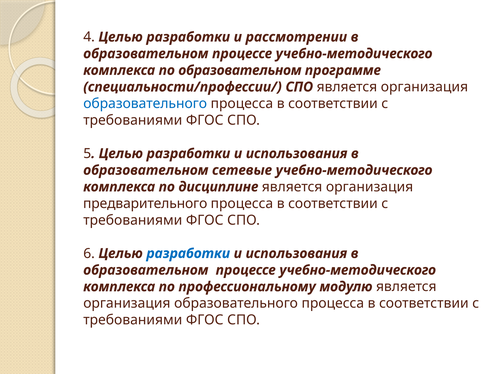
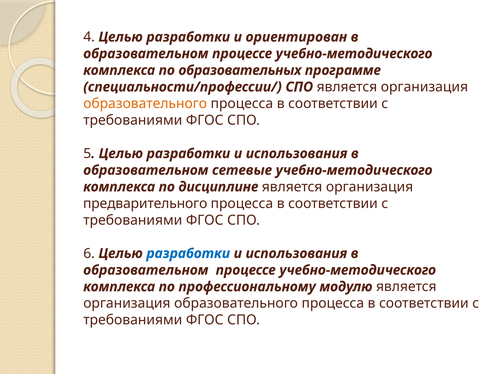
рассмотрении: рассмотрении -> ориентирован
по образовательном: образовательном -> образовательных
образовательного at (145, 104) colour: blue -> orange
